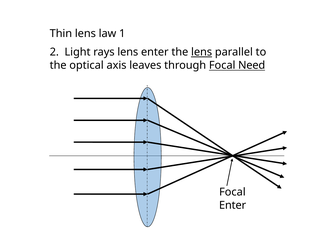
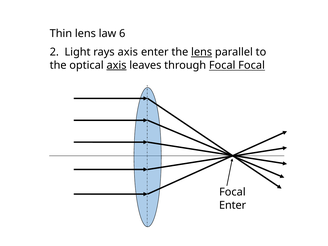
1: 1 -> 6
rays lens: lens -> axis
axis at (117, 65) underline: none -> present
through Focal Need: Need -> Focal
